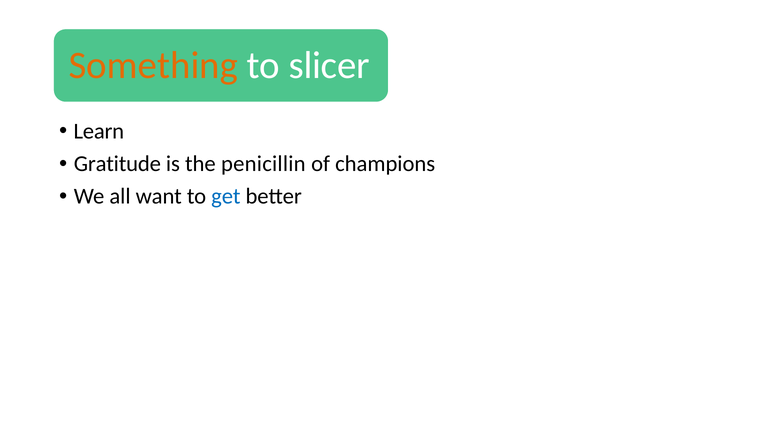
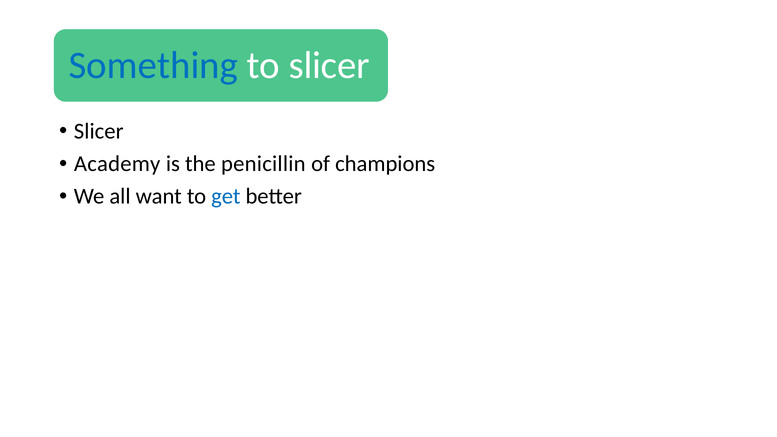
Something colour: orange -> blue
Learn at (99, 131): Learn -> Slicer
Gratitude: Gratitude -> Academy
